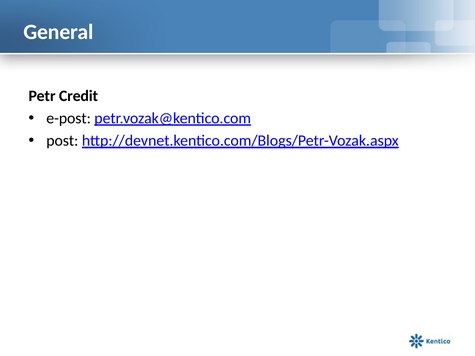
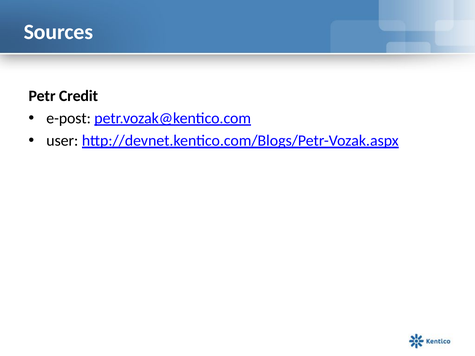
General: General -> Sources
post: post -> user
